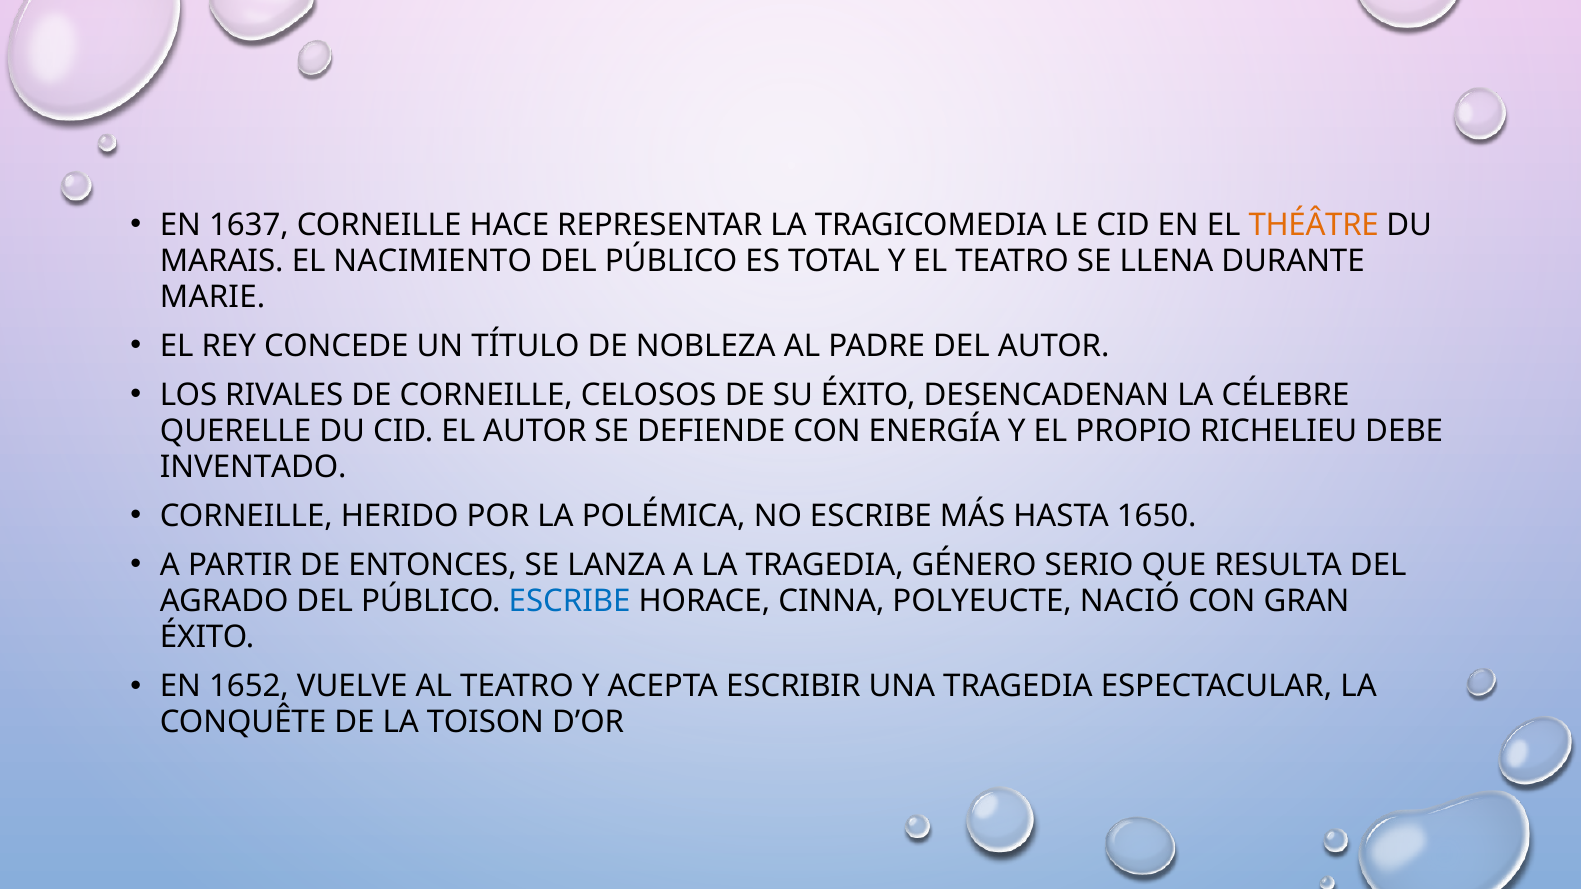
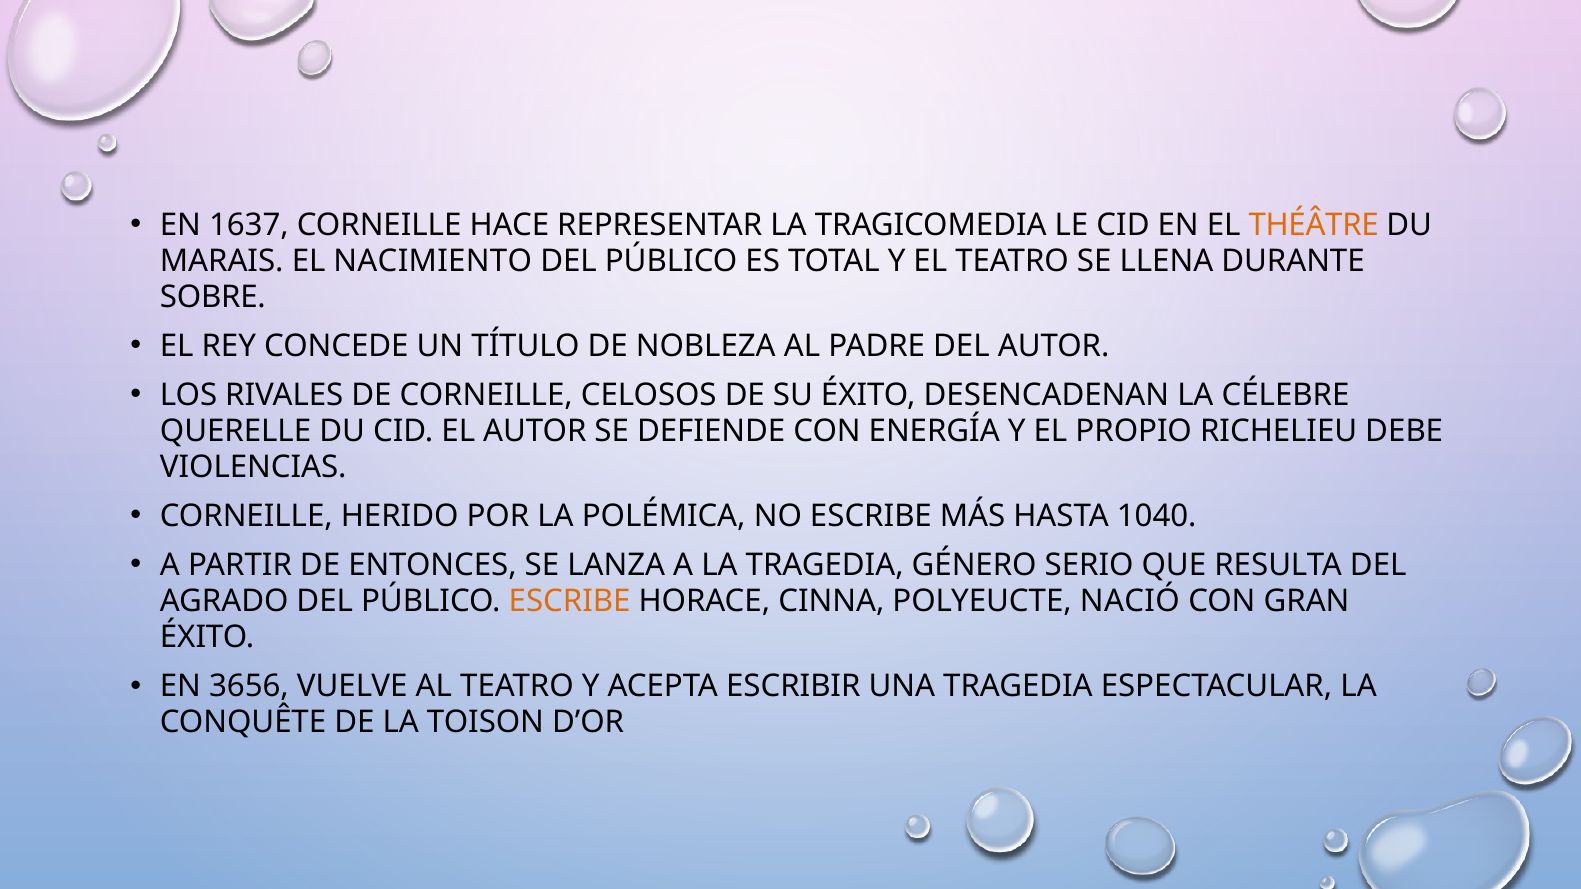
MARIE: MARIE -> SOBRE
INVENTADO: INVENTADO -> VIOLENCIAS
1650: 1650 -> 1040
ESCRIBE at (570, 602) colour: blue -> orange
1652: 1652 -> 3656
